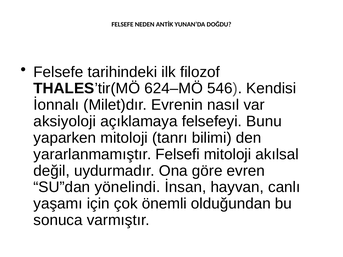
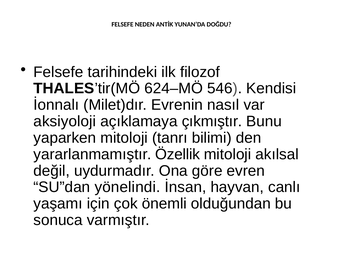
felsefeyi: felsefeyi -> çıkmıştır
Felsefi: Felsefi -> Özellik
